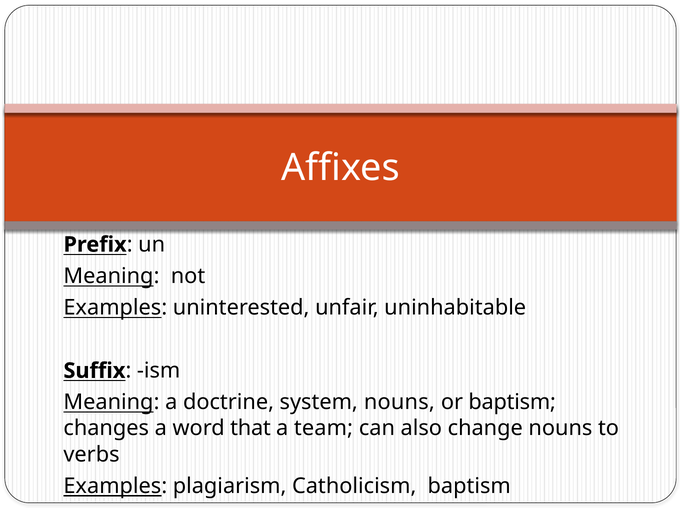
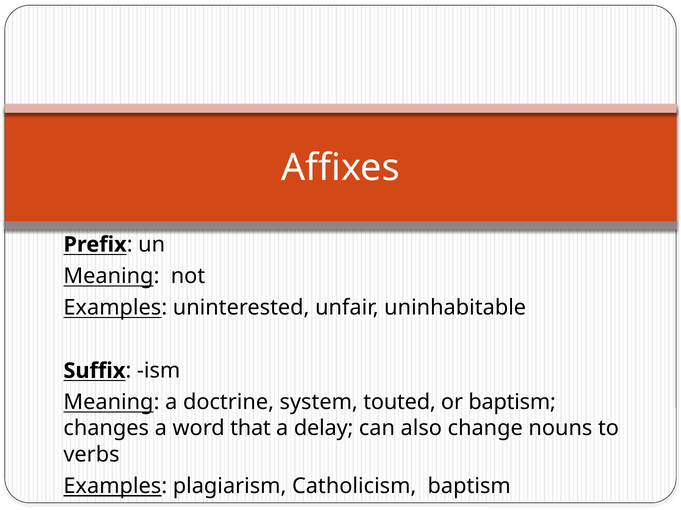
system nouns: nouns -> touted
team: team -> delay
